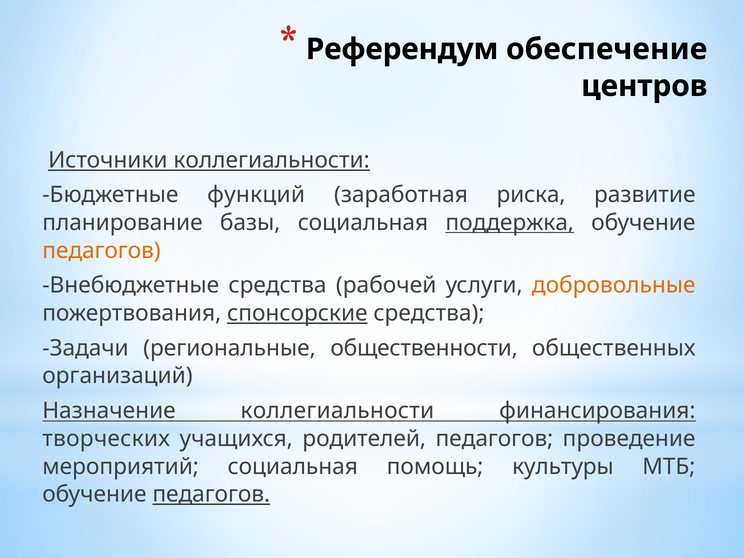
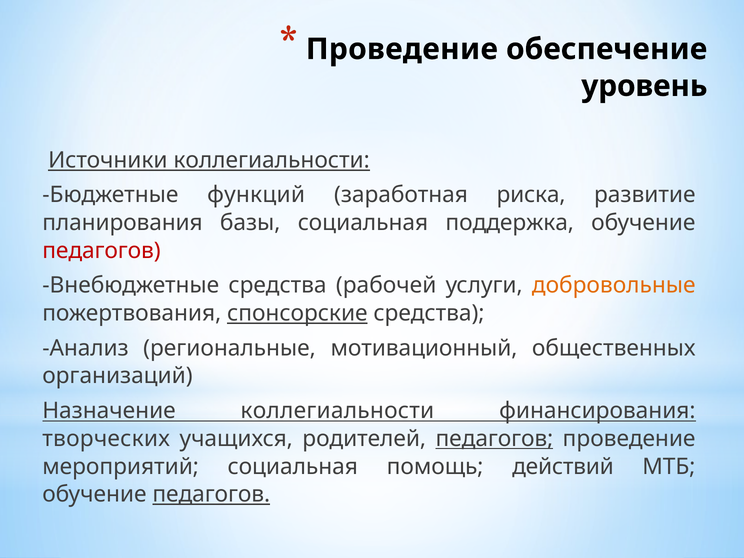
Референдум at (402, 49): Референдум -> Проведение
центров: центров -> уровень
планирование: планирование -> планирования
поддержка underline: present -> none
педагогов at (101, 251) colour: orange -> red
Задачи: Задачи -> Анализ
общественности: общественности -> мотивационный
педагогов at (494, 439) underline: none -> present
культуры: культуры -> действий
